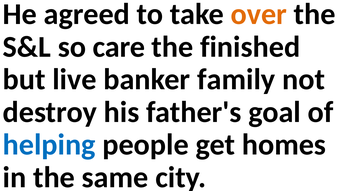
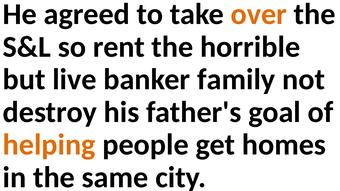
care: care -> rent
finished: finished -> horrible
helping colour: blue -> orange
